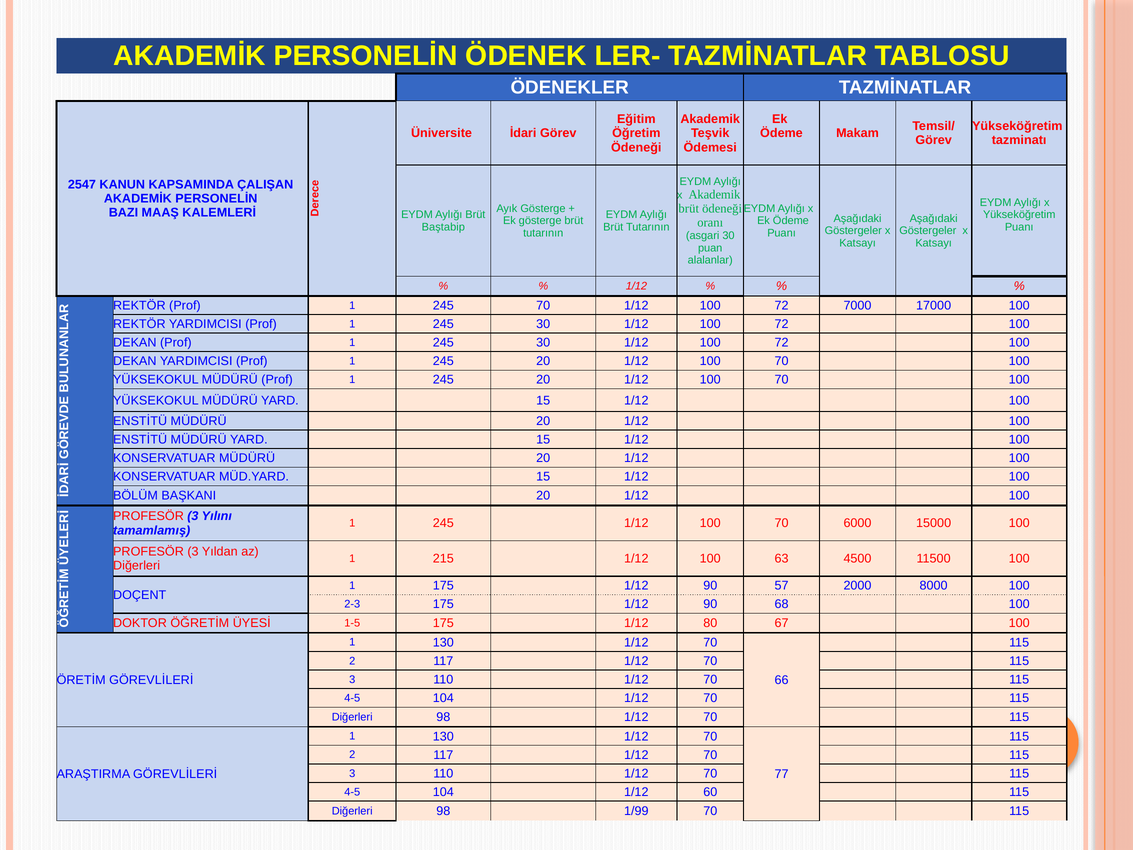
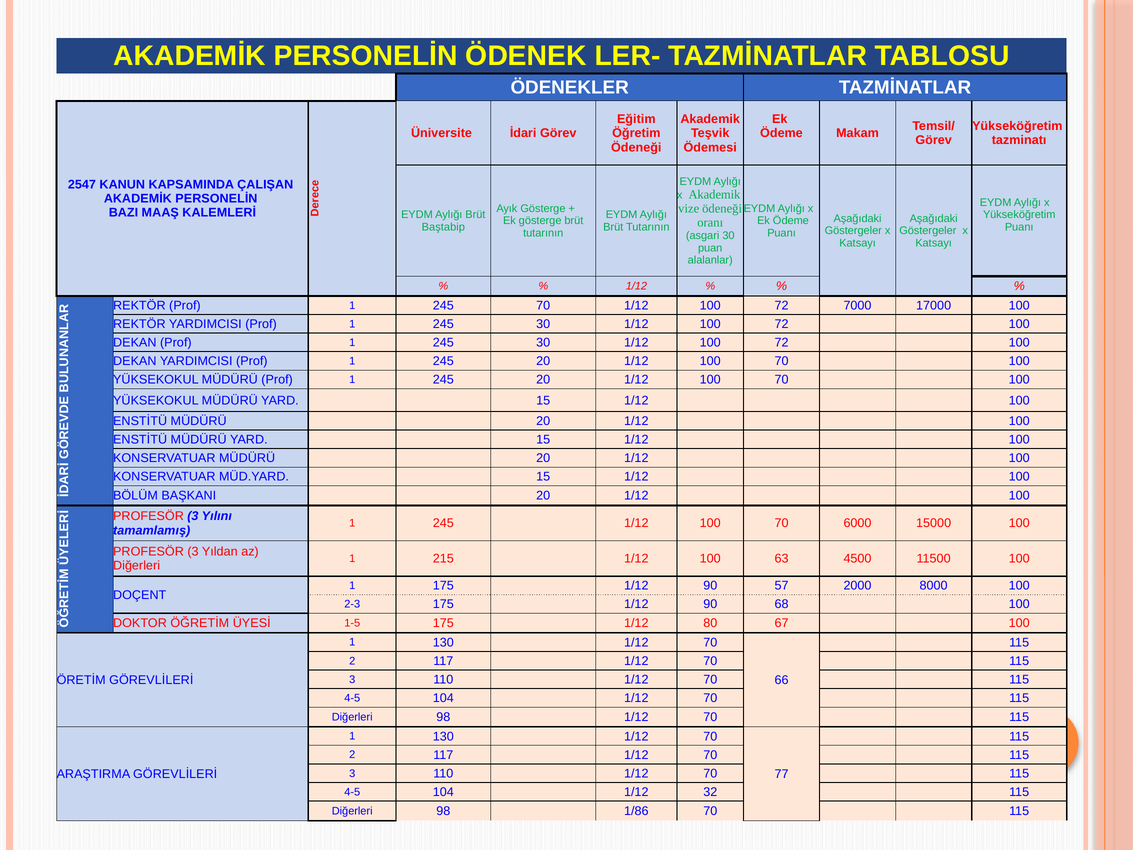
brüt at (689, 208): brüt -> vize
60: 60 -> 32
1/99: 1/99 -> 1/86
